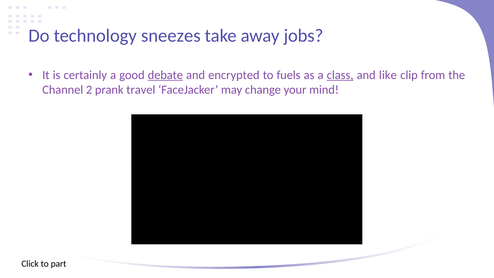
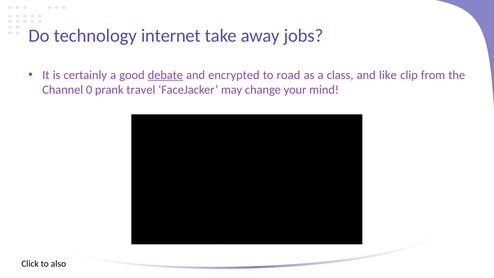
sneezes: sneezes -> internet
fuels: fuels -> road
class underline: present -> none
2: 2 -> 0
part: part -> also
